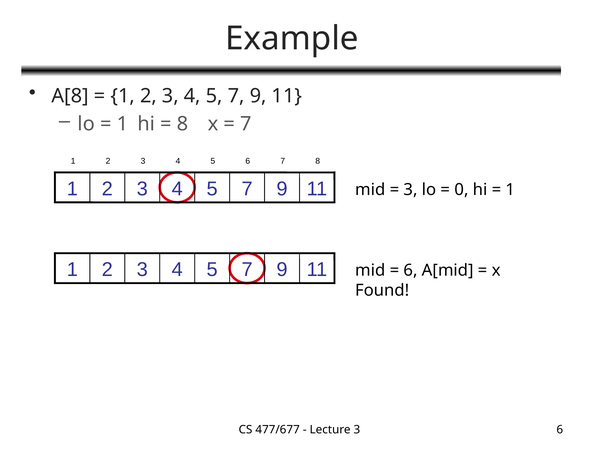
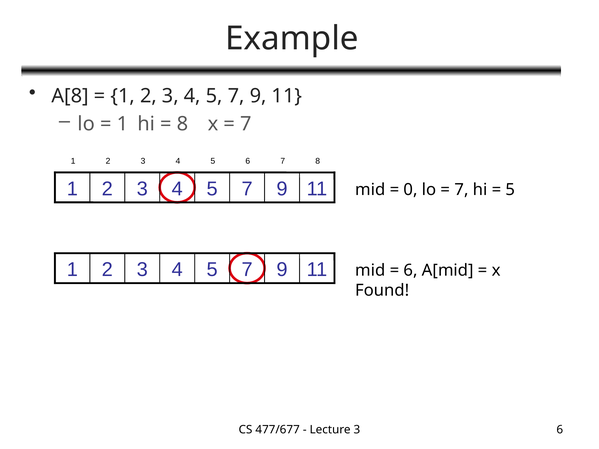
3 at (411, 190): 3 -> 0
0 at (462, 190): 0 -> 7
1 at (510, 190): 1 -> 5
